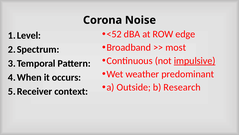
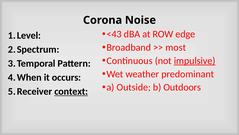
<52: <52 -> <43
Research: Research -> Outdoors
context underline: none -> present
